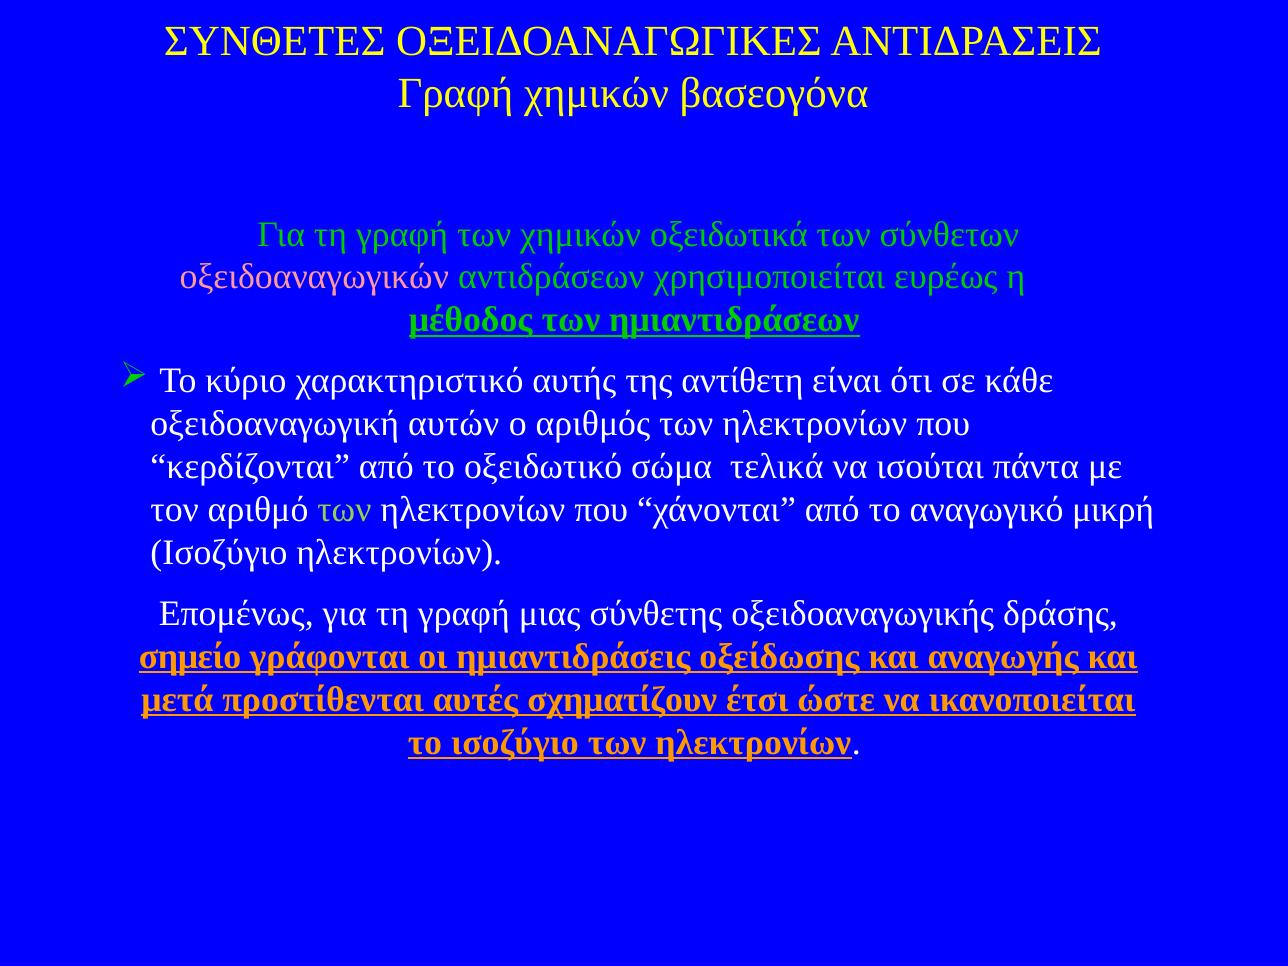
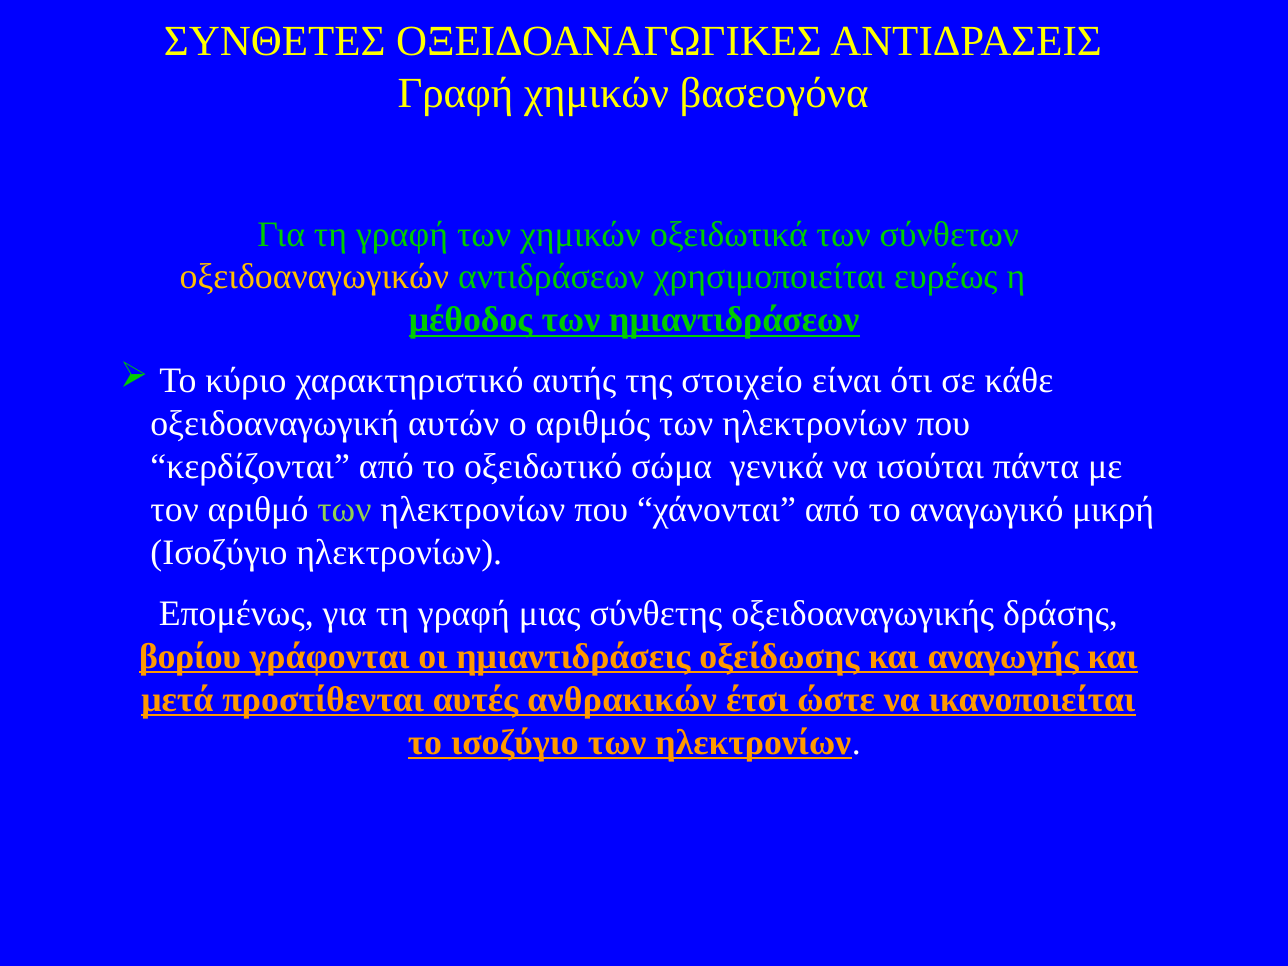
οξειδοαναγωγικών colour: pink -> yellow
αντίθετη: αντίθετη -> στοιχείο
τελικά: τελικά -> γενικά
σημείο: σημείο -> βορίου
σχηματίζουν: σχηματίζουν -> ανθρακικών
